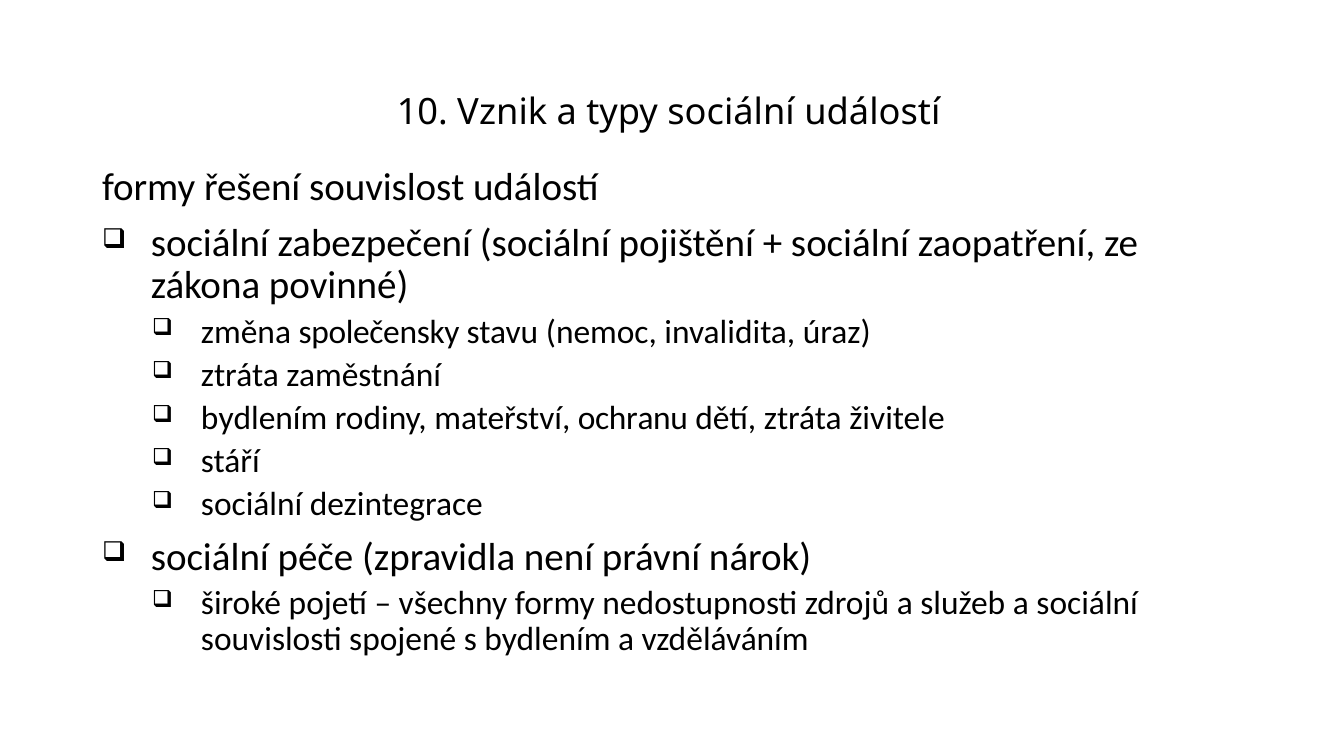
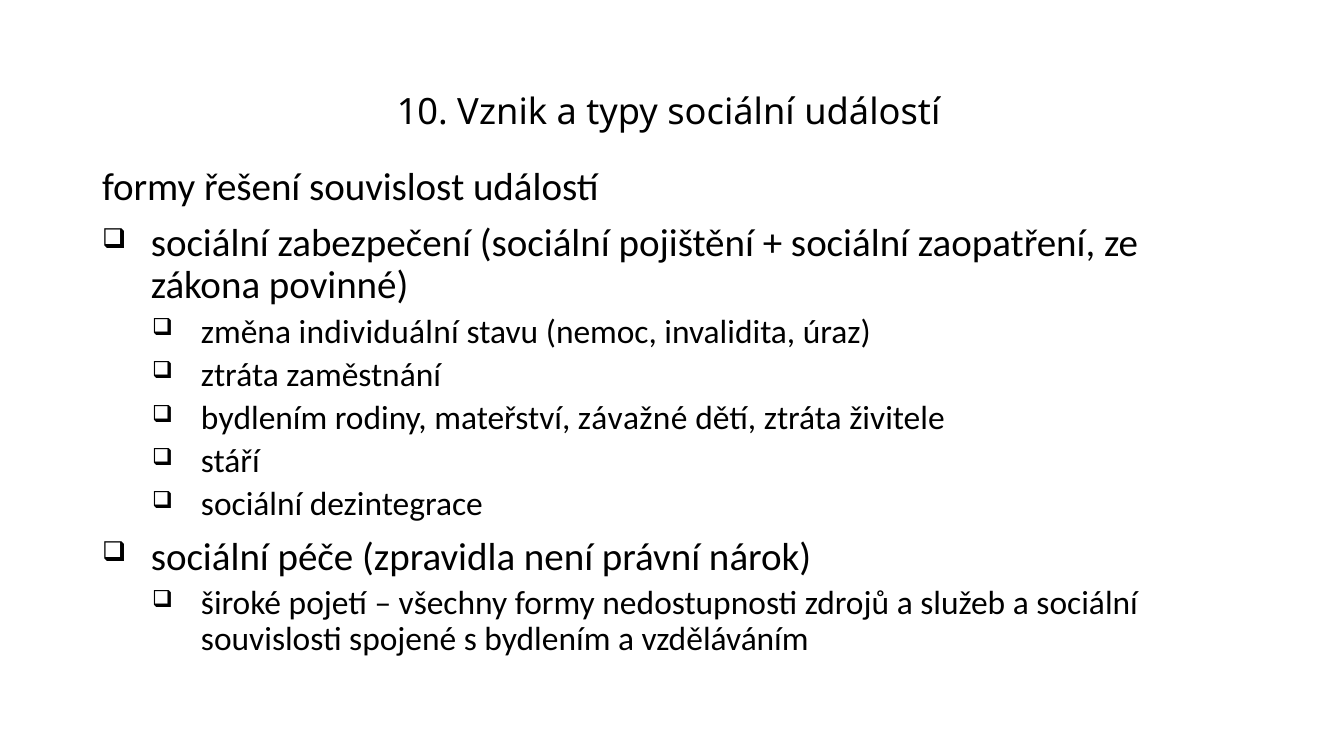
společensky: společensky -> individuální
ochranu: ochranu -> závažné
